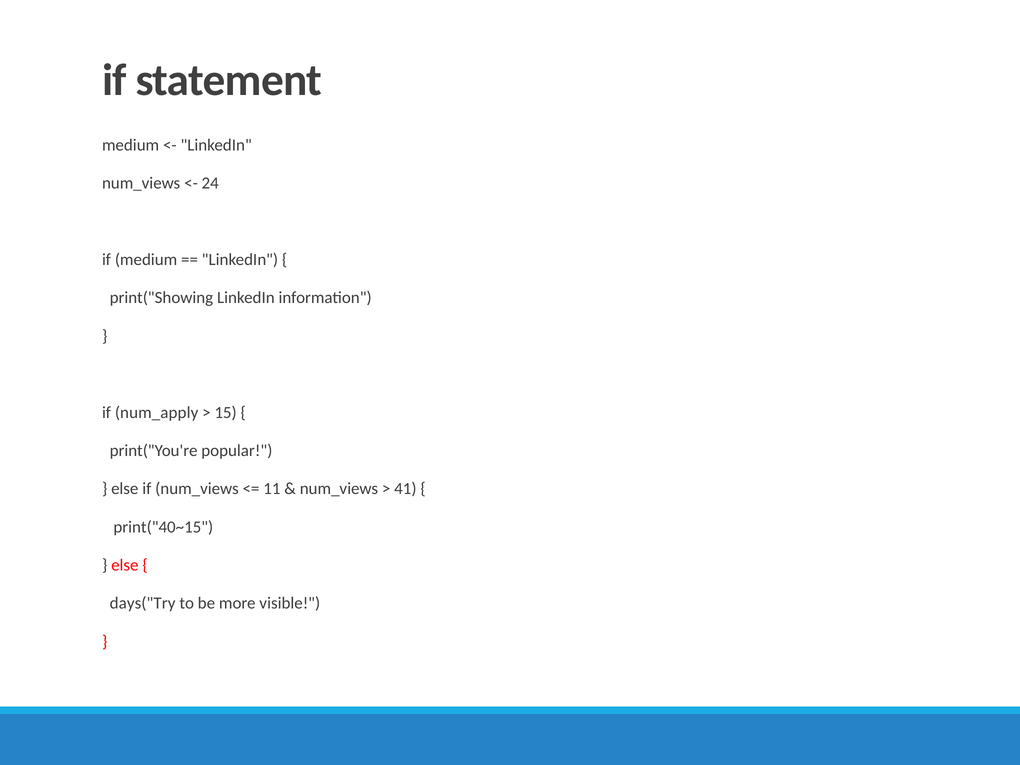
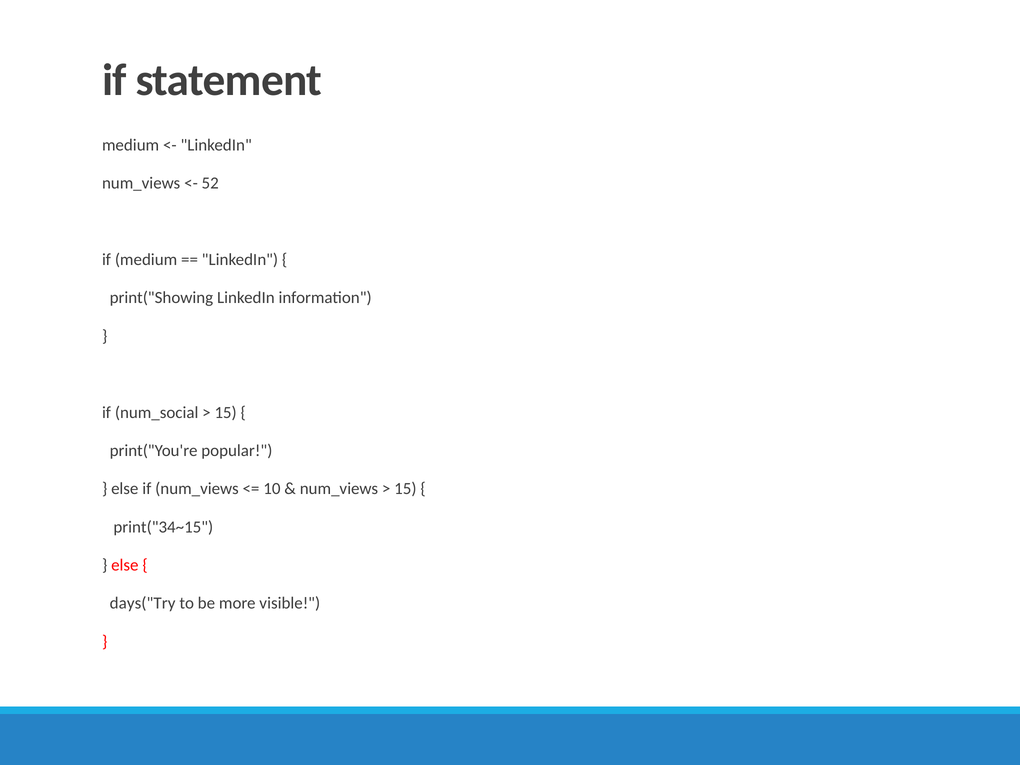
24: 24 -> 52
num_apply: num_apply -> num_social
11: 11 -> 10
41 at (405, 489): 41 -> 15
print("40~15: print("40~15 -> print("34~15
